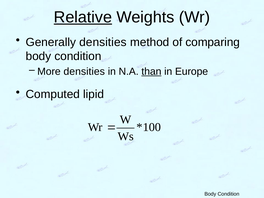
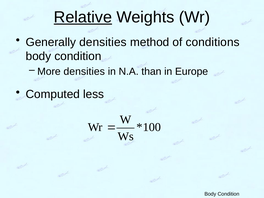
comparing: comparing -> conditions
than underline: present -> none
lipid: lipid -> less
